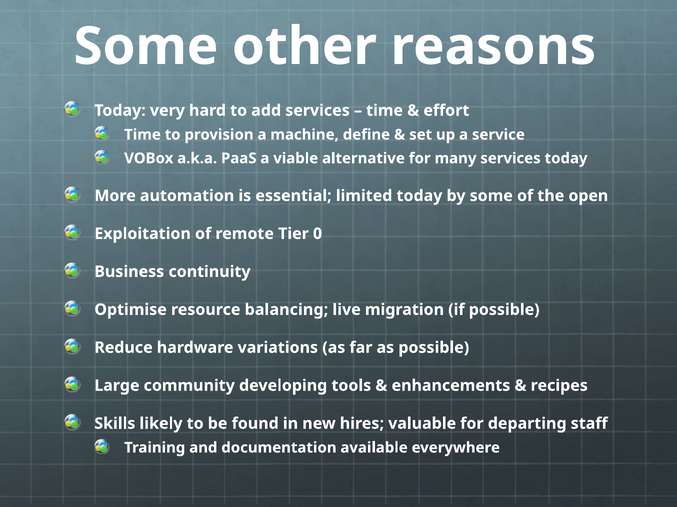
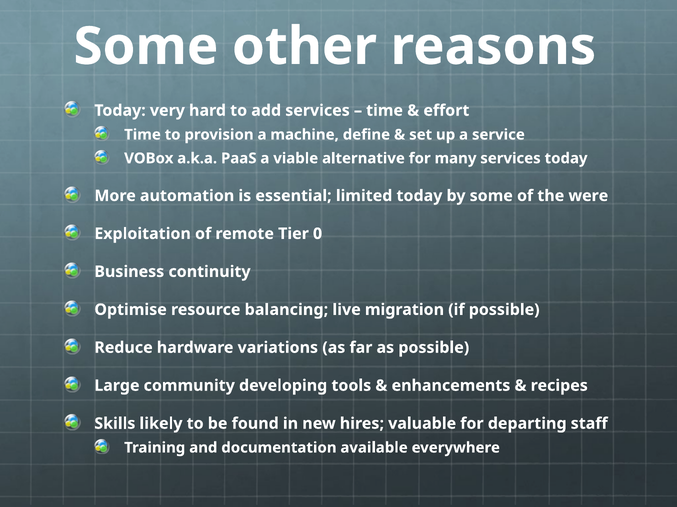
open: open -> were
